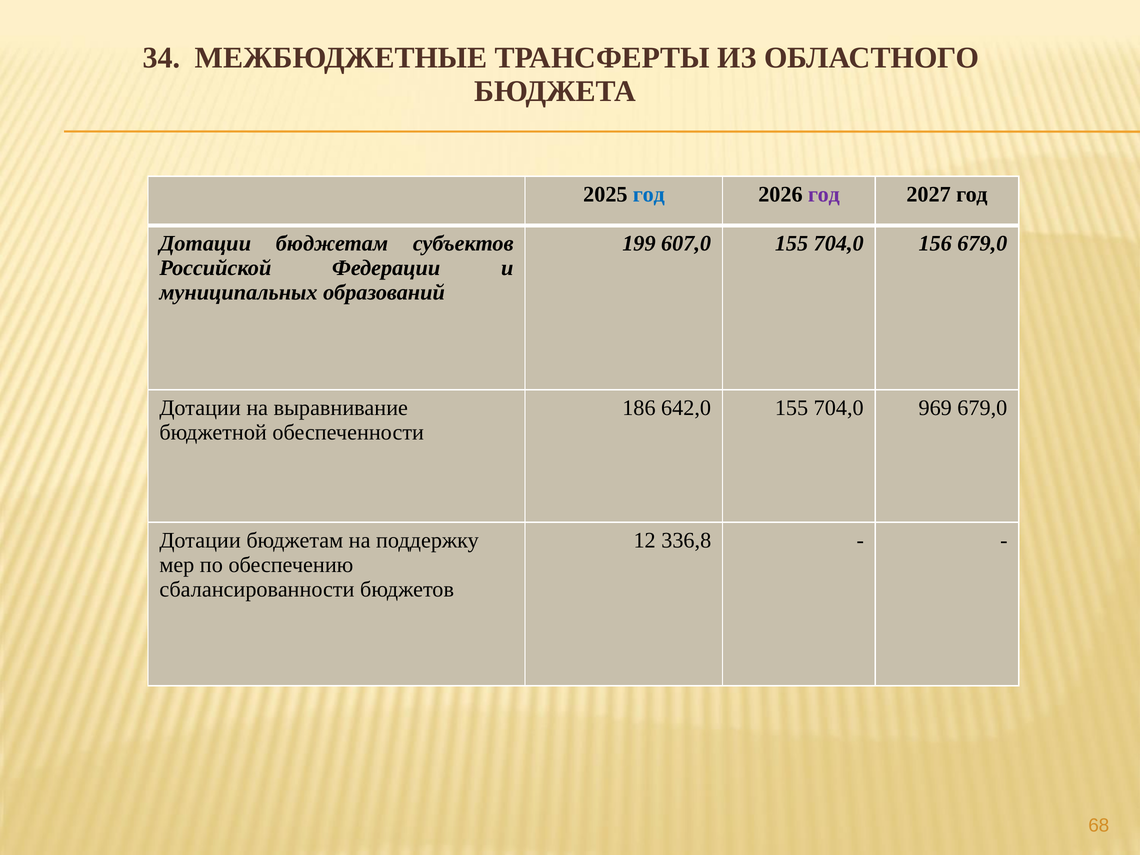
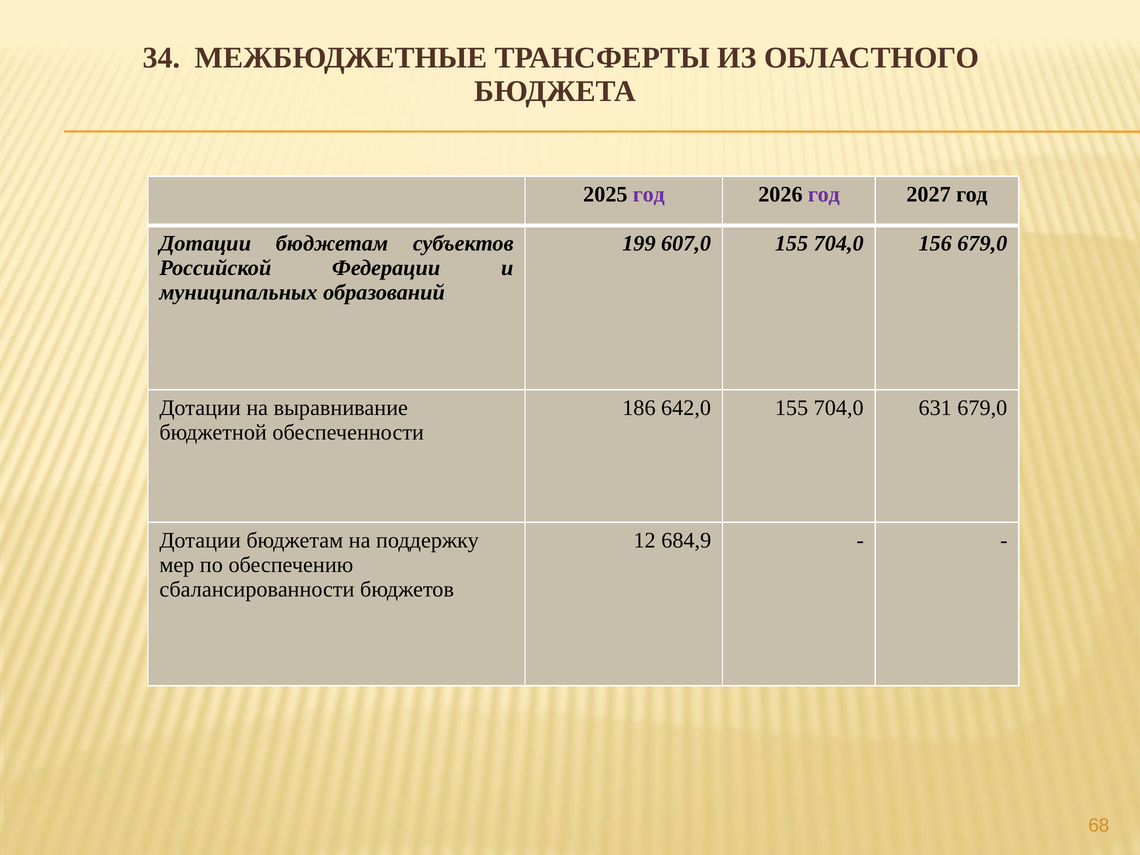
год at (649, 194) colour: blue -> purple
969: 969 -> 631
336,8: 336,8 -> 684,9
